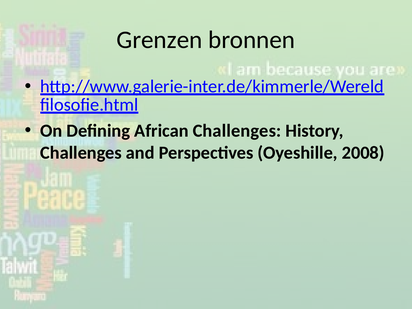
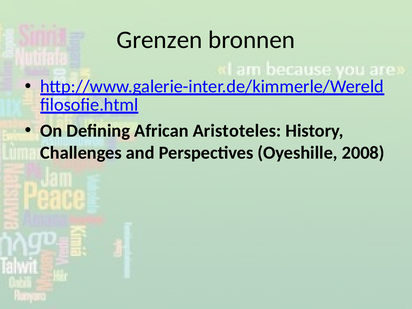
African Challenges: Challenges -> Aristoteles
